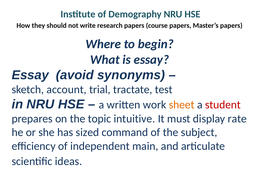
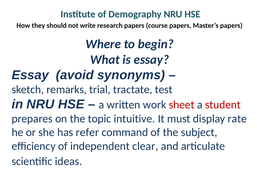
account: account -> remarks
sheet colour: orange -> red
sized: sized -> refer
main: main -> clear
